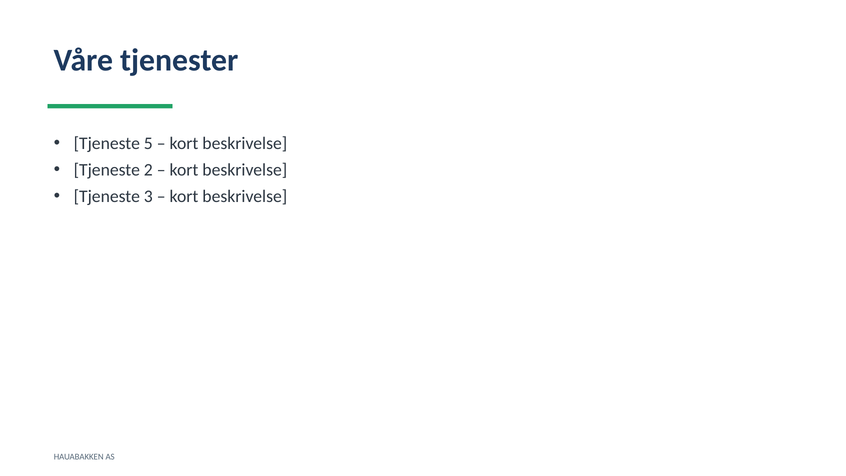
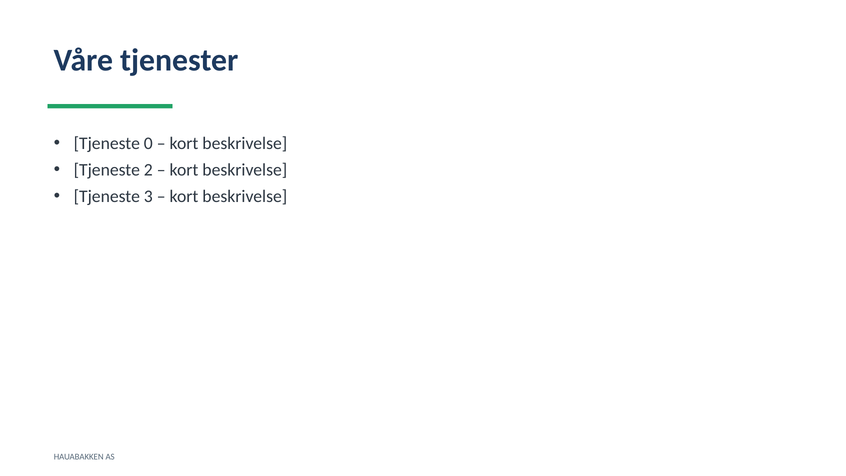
5: 5 -> 0
